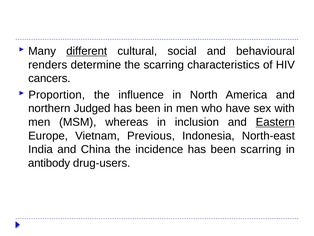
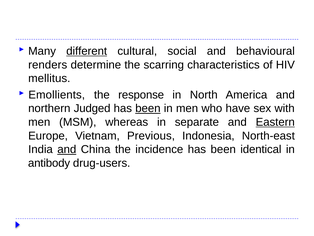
cancers: cancers -> mellitus
Proportion: Proportion -> Emollients
influence: influence -> response
been at (148, 108) underline: none -> present
inclusion: inclusion -> separate
and at (67, 149) underline: none -> present
been scarring: scarring -> identical
